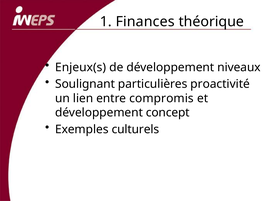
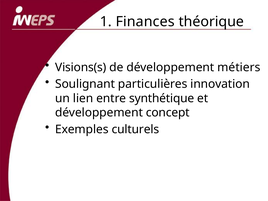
Enjeux(s: Enjeux(s -> Visions(s
niveaux: niveaux -> métiers
proactivité: proactivité -> innovation
compromis: compromis -> synthétique
